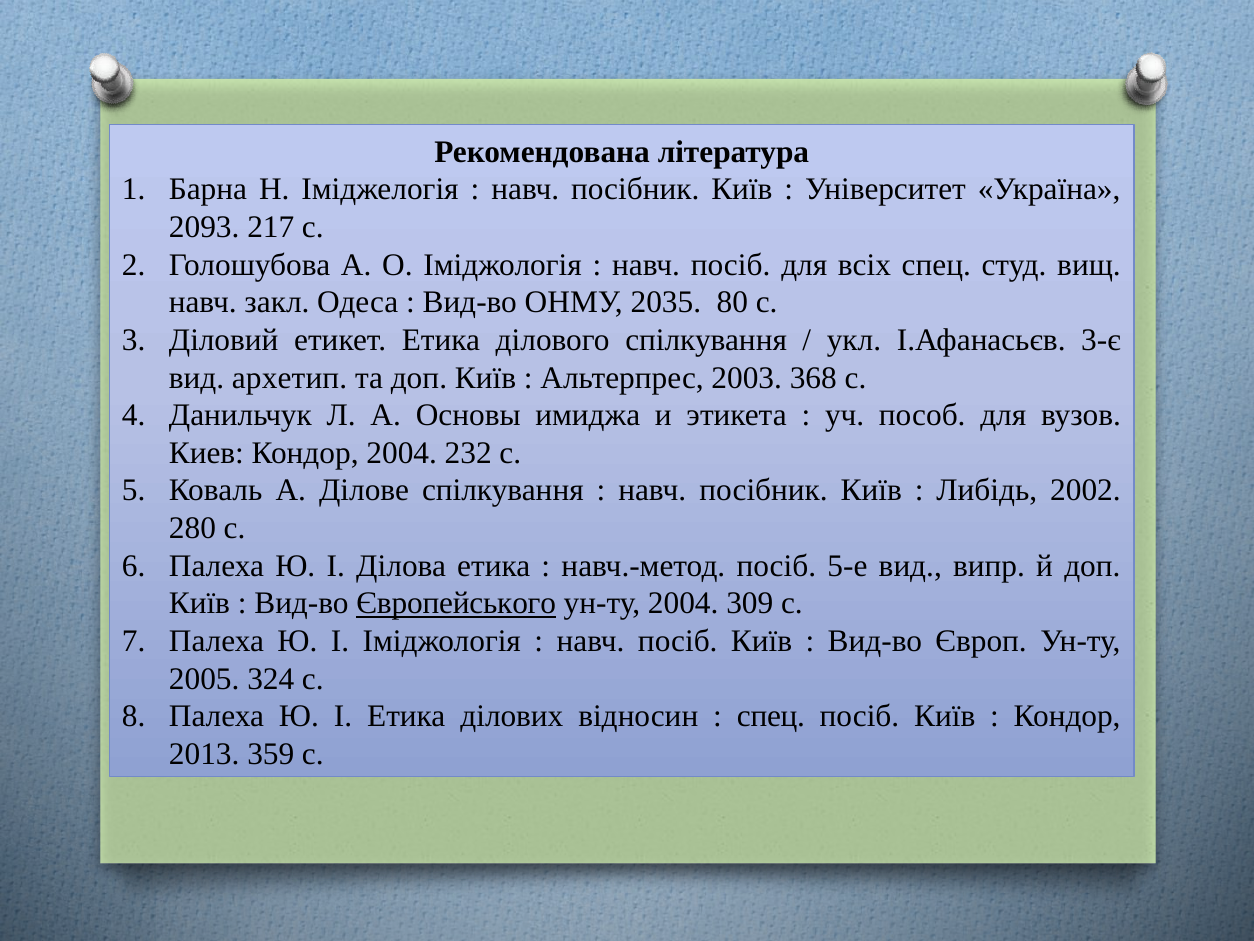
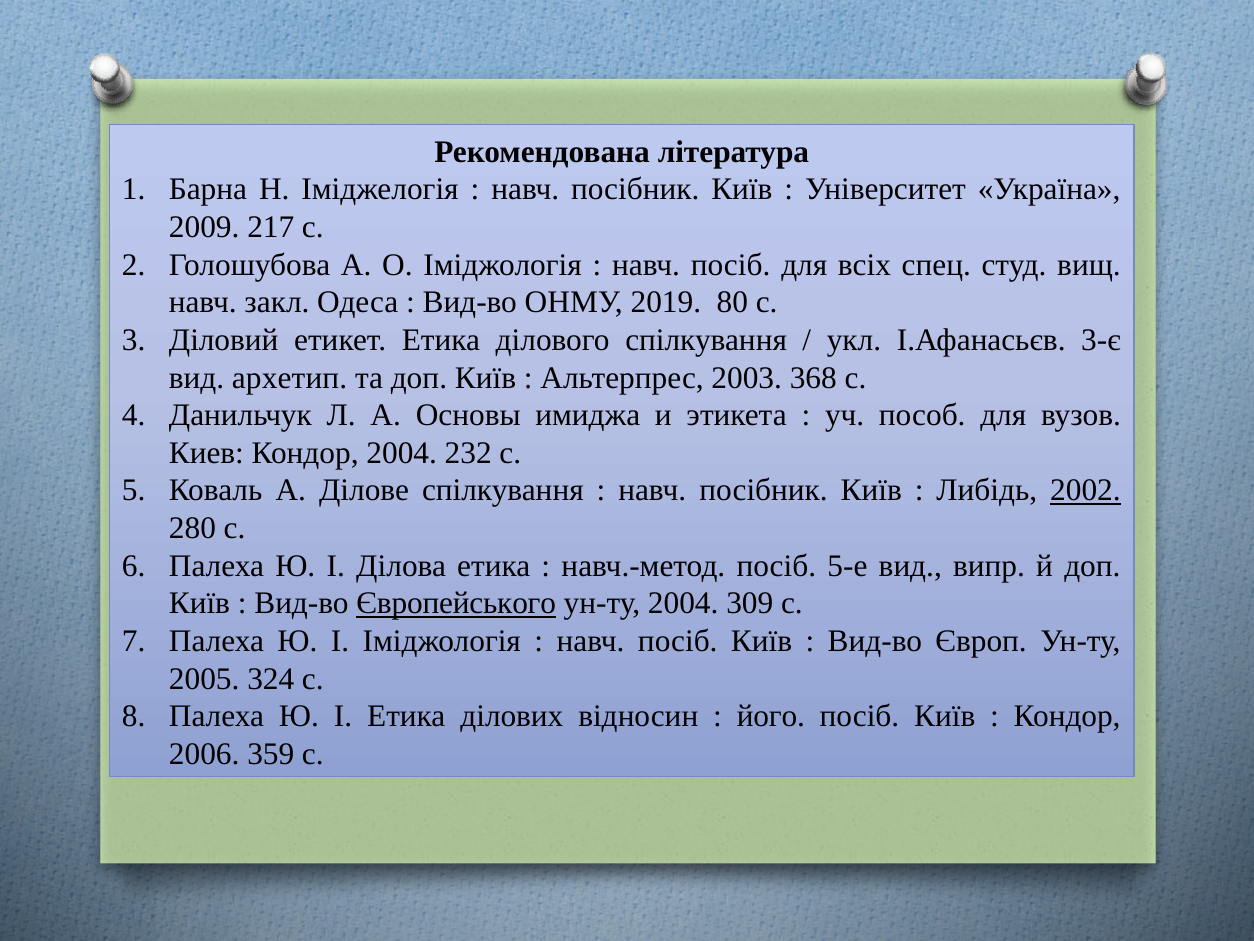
2093: 2093 -> 2009
2035: 2035 -> 2019
2002 underline: none -> present
спец at (771, 716): спец -> його
2013: 2013 -> 2006
